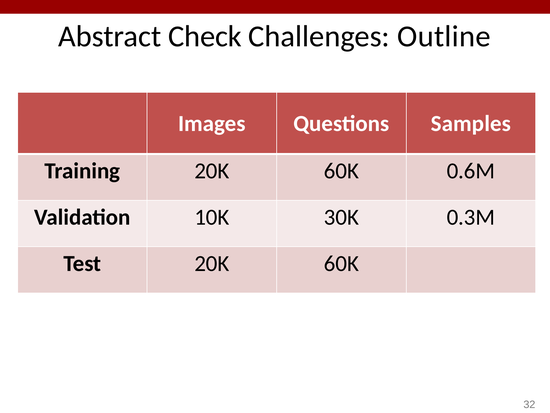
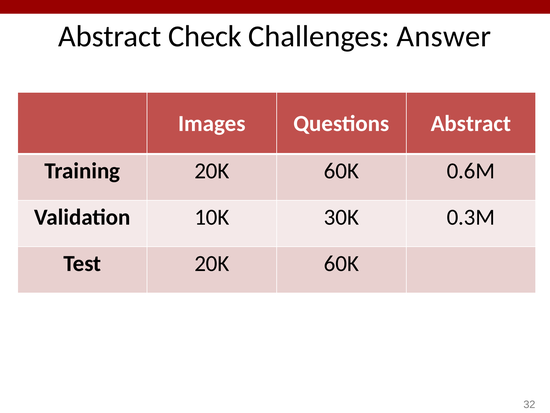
Outline: Outline -> Answer
Questions Samples: Samples -> Abstract
